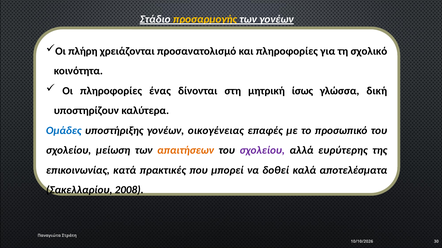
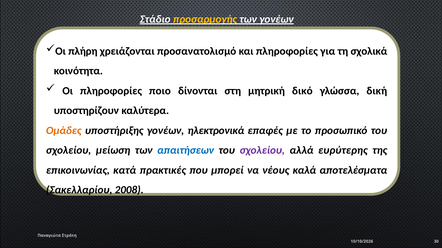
σχολικό: σχολικό -> σχολικά
ένας: ένας -> ποιο
ίσως: ίσως -> δικό
Ομάδες colour: blue -> orange
οικογένειας: οικογένειας -> ηλεκτρονικά
απαιτήσεων colour: orange -> blue
δοθεί: δοθεί -> νέους
